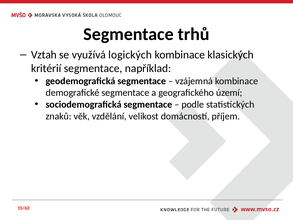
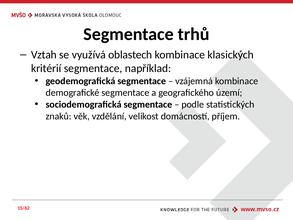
logických: logických -> oblastech
